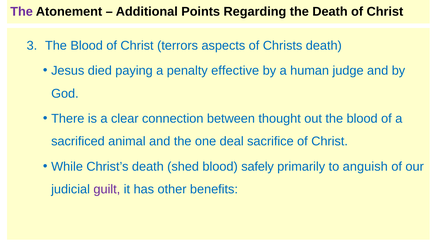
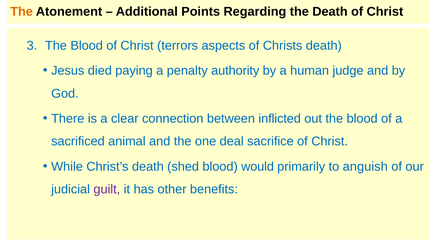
The at (22, 12) colour: purple -> orange
effective: effective -> authority
thought: thought -> inflicted
safely: safely -> would
